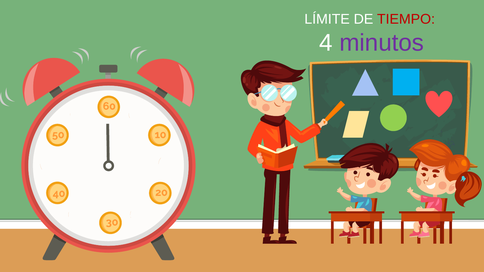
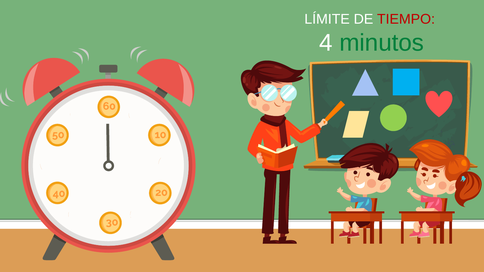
minutos colour: purple -> green
